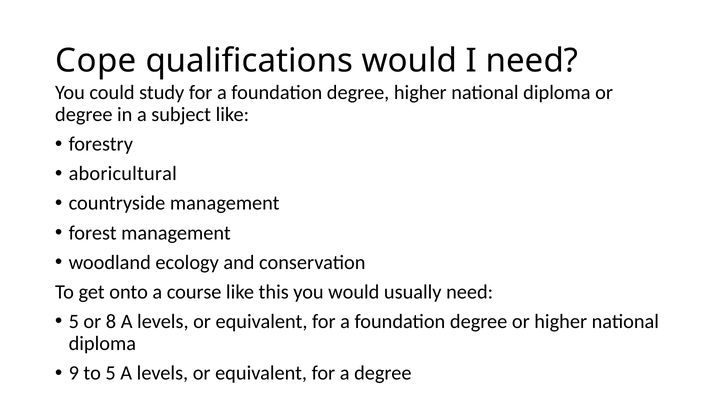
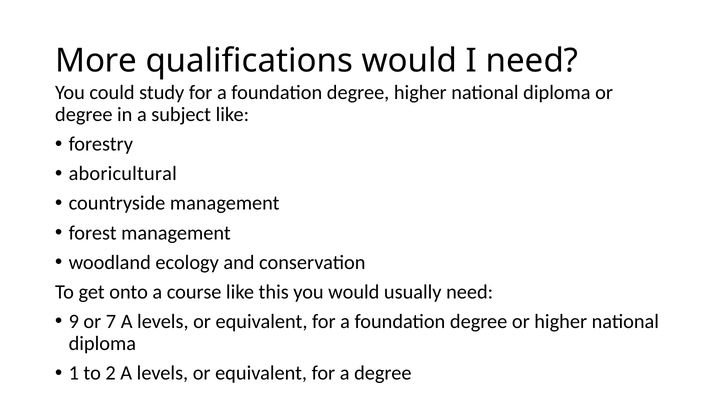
Cope: Cope -> More
5 at (74, 321): 5 -> 9
8: 8 -> 7
9: 9 -> 1
to 5: 5 -> 2
